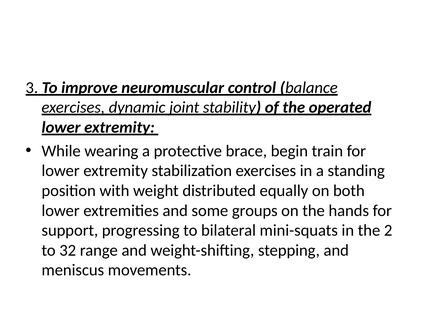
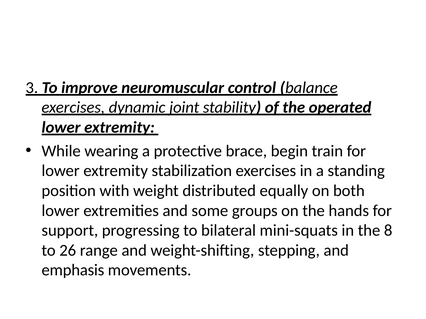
2: 2 -> 8
32: 32 -> 26
meniscus: meniscus -> emphasis
